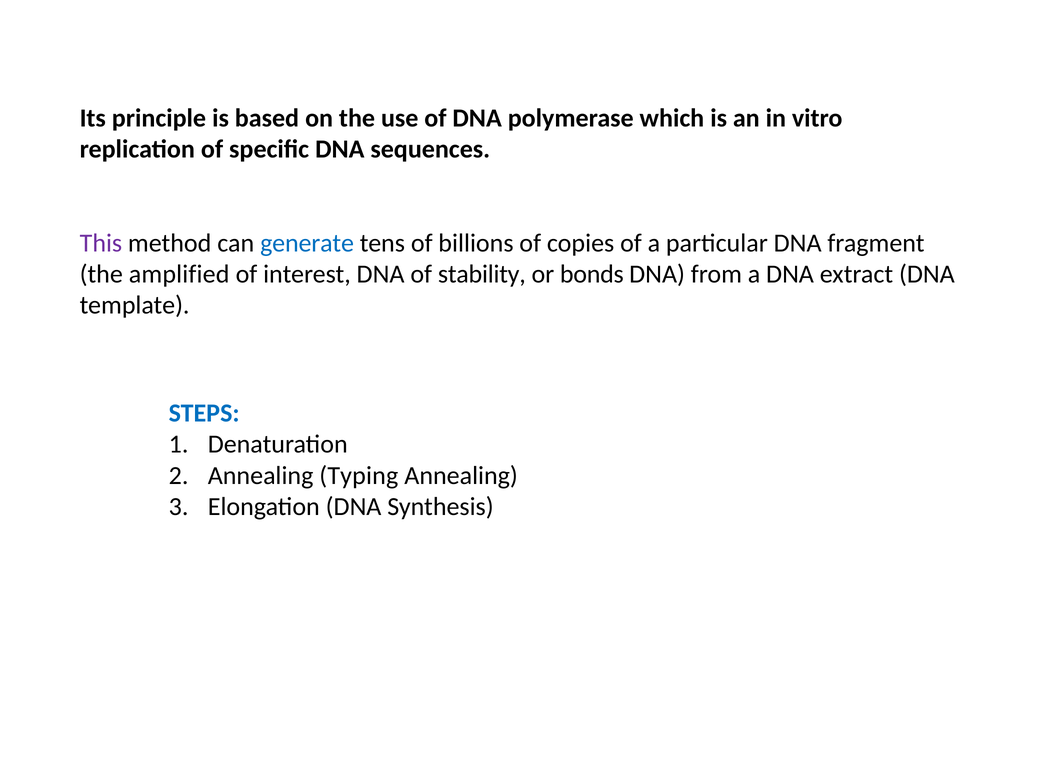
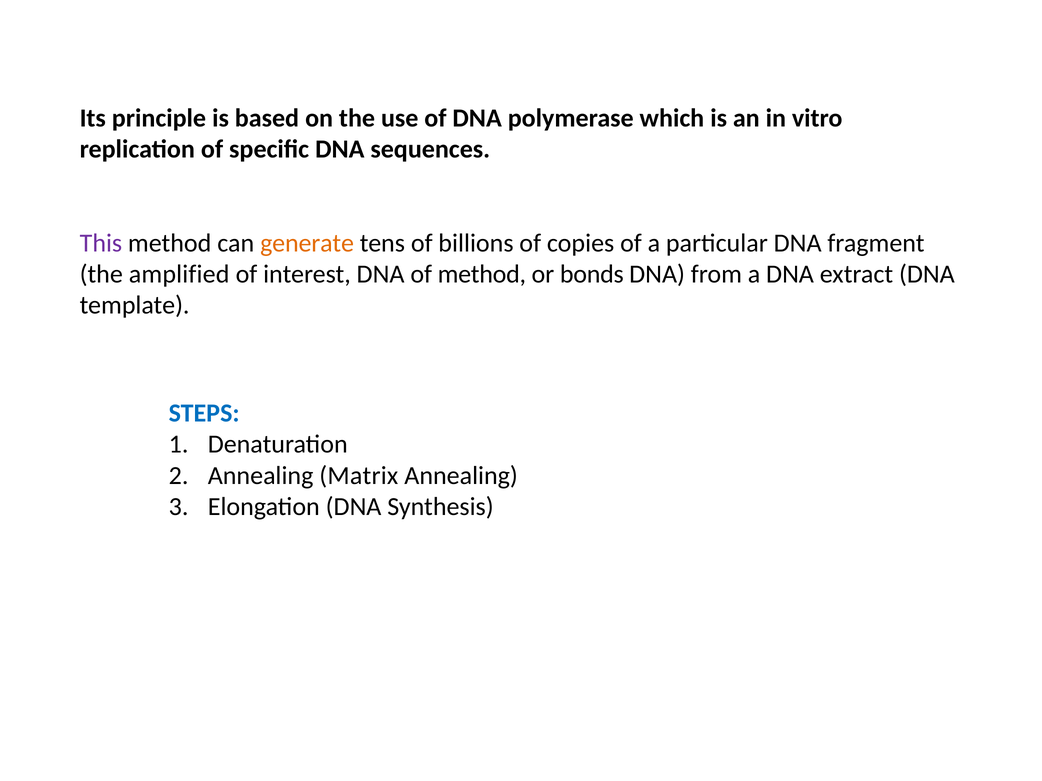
generate colour: blue -> orange
of stability: stability -> method
Typing: Typing -> Matrix
